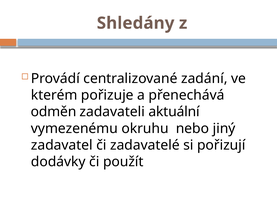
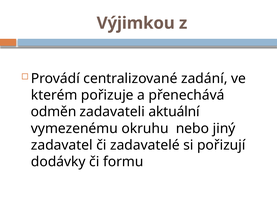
Shledány: Shledány -> Výjimkou
použít: použít -> formu
